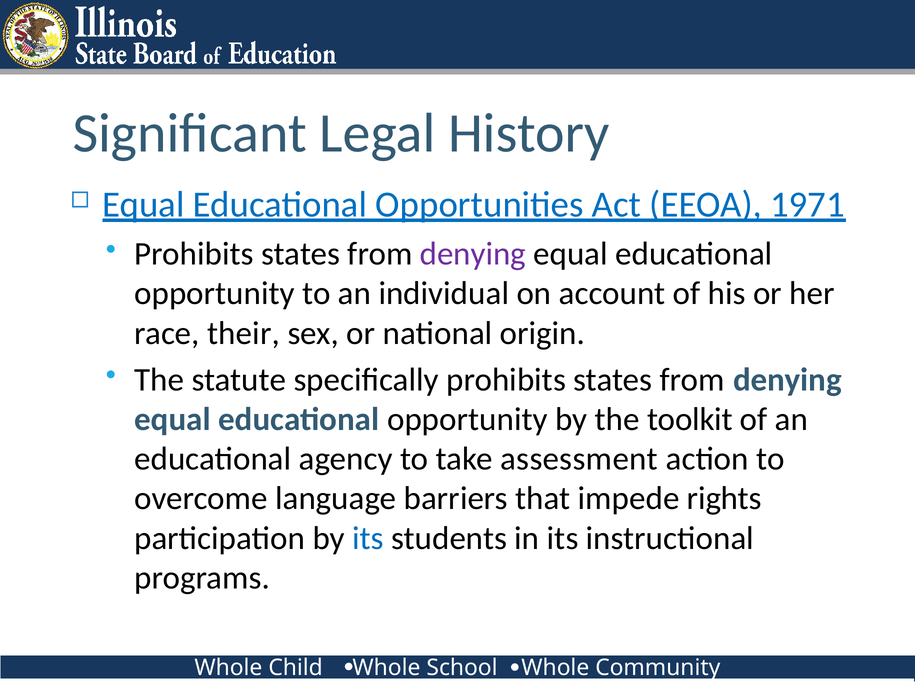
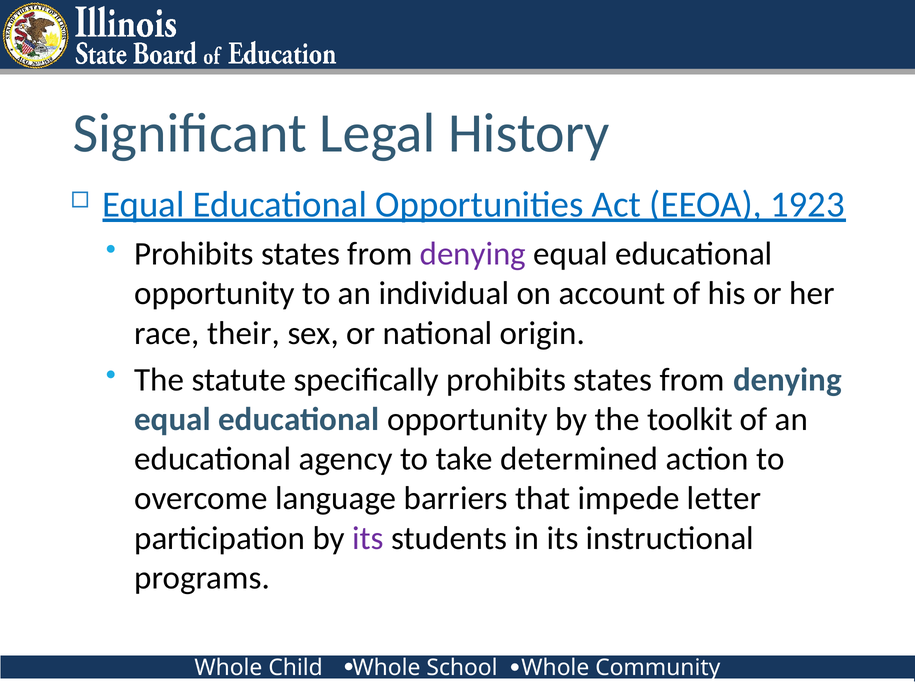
1971: 1971 -> 1923
assessment: assessment -> determined
rights: rights -> letter
its at (368, 538) colour: blue -> purple
